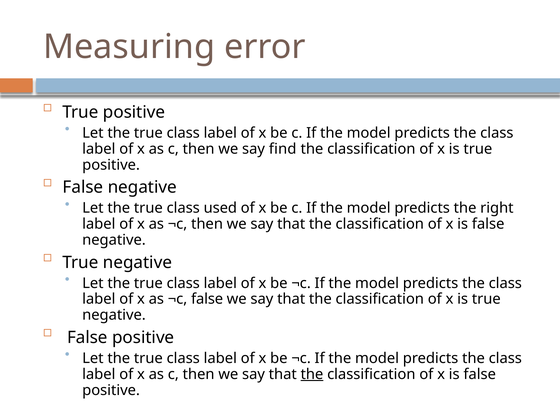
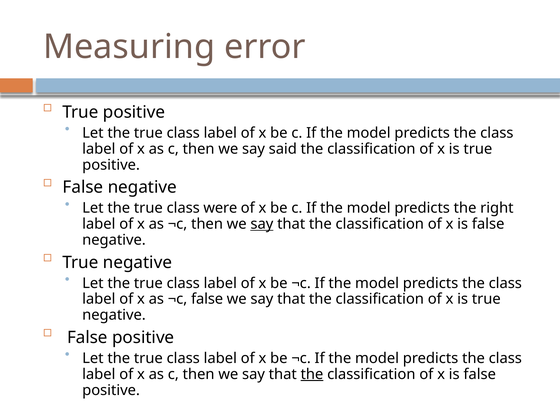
find: find -> said
used: used -> were
say at (262, 224) underline: none -> present
